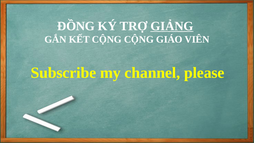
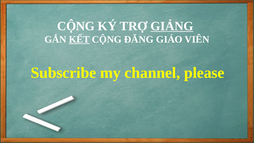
ĐỒNG at (76, 26): ĐỒNG -> CỘNG
KẾT underline: none -> present
CỘNG CỘNG: CỘNG -> ĐĂNG
